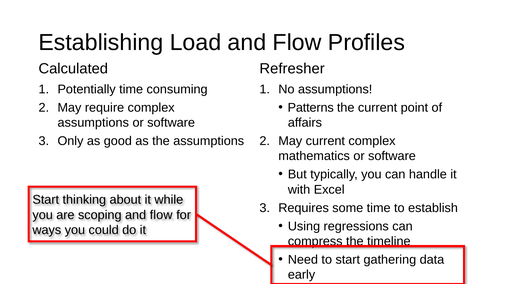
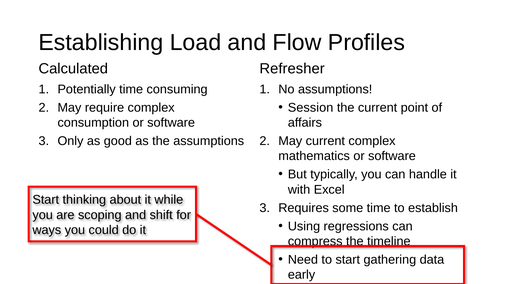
Patterns: Patterns -> Session
assumptions at (93, 123): assumptions -> consumption
scoping and flow: flow -> shift
